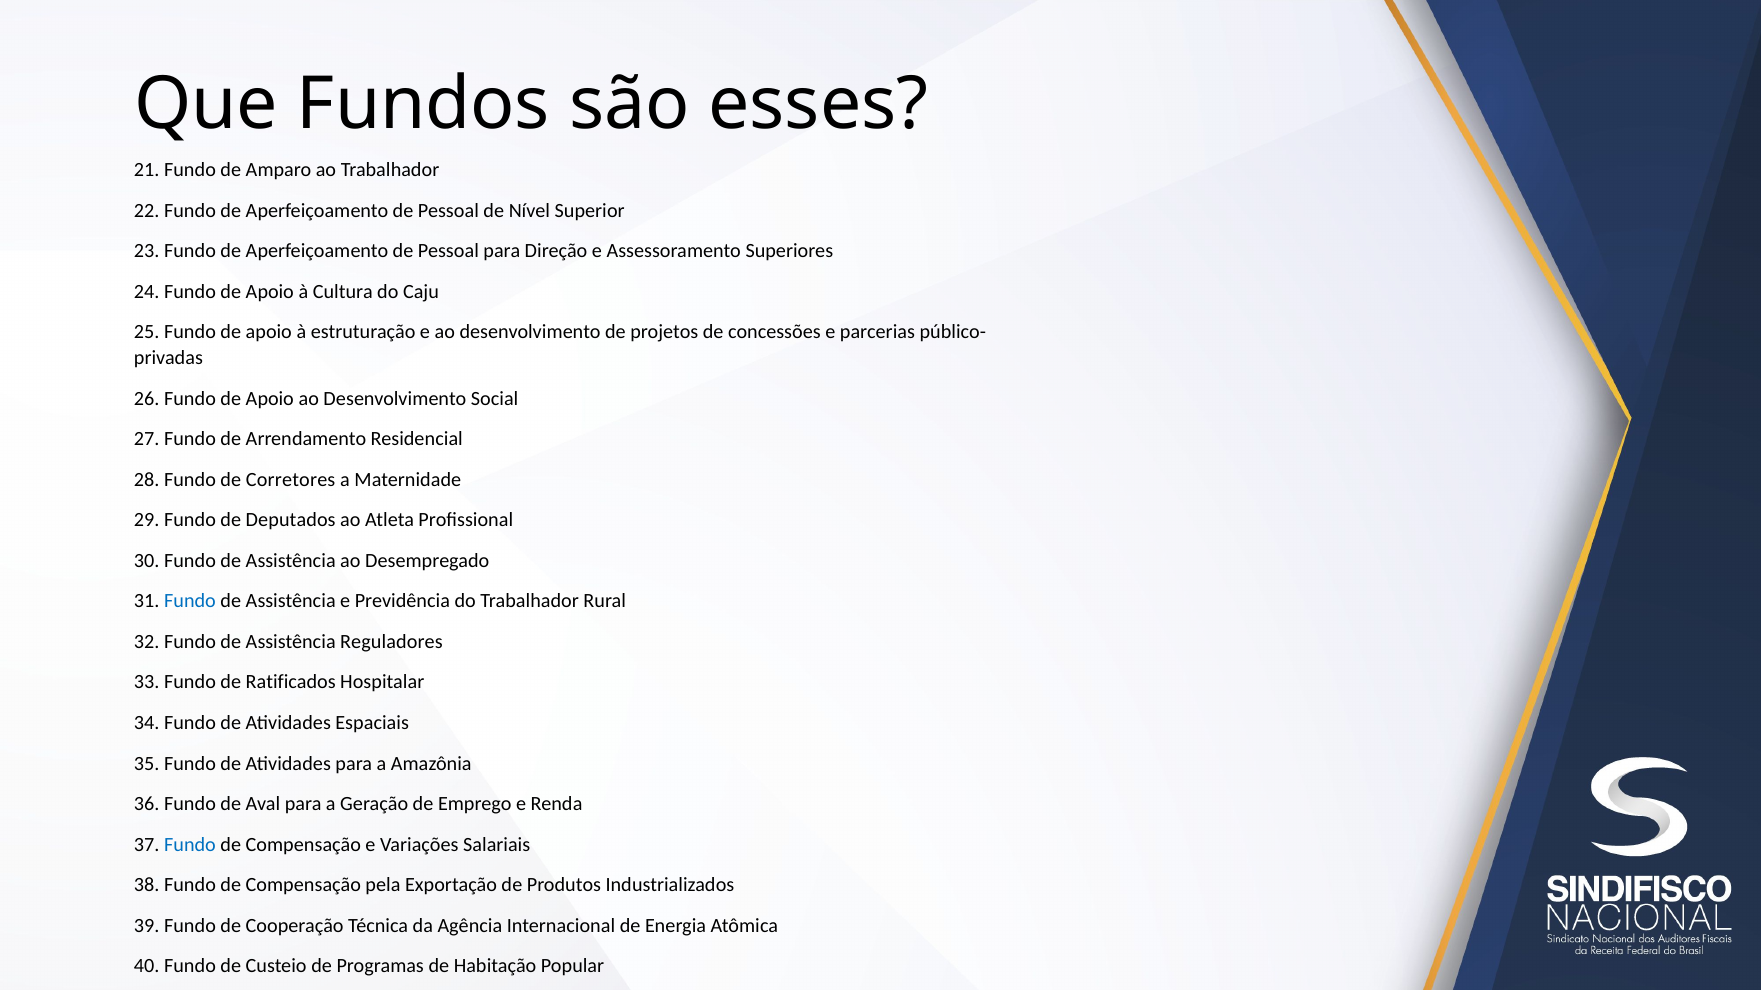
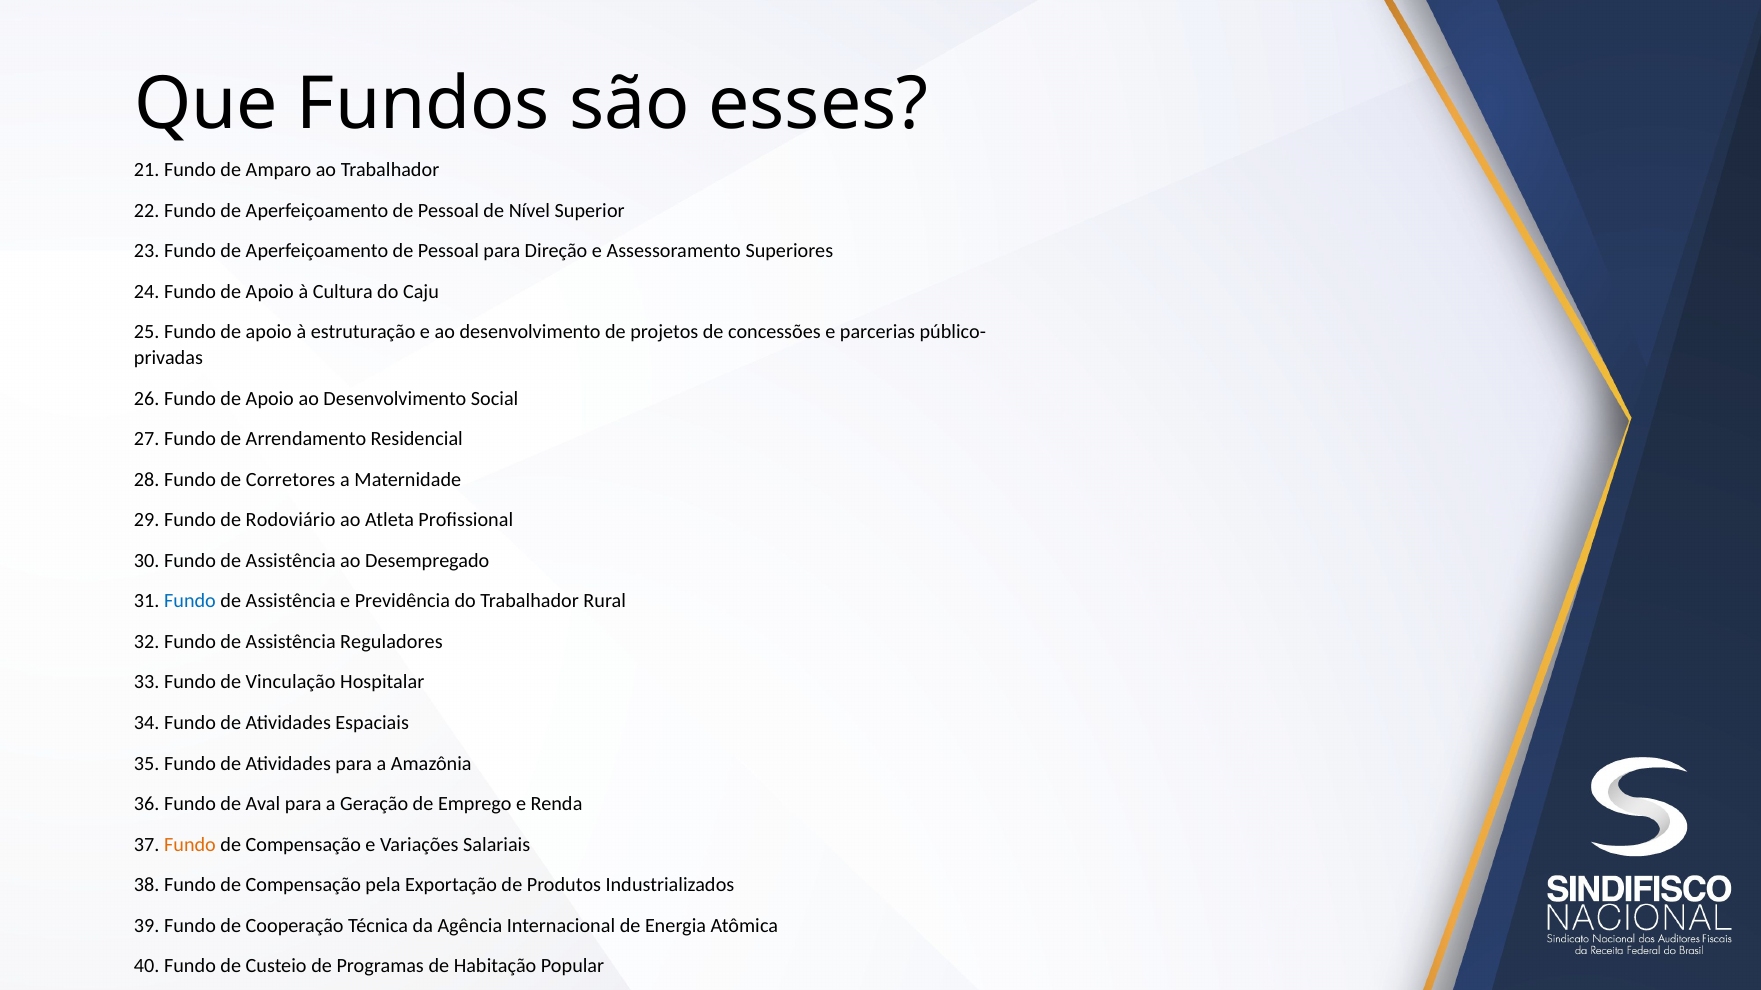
Deputados: Deputados -> Rodoviário
Ratificados: Ratificados -> Vinculação
Fundo at (190, 845) colour: blue -> orange
